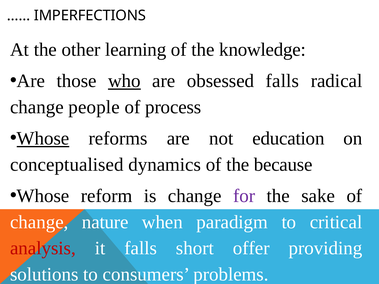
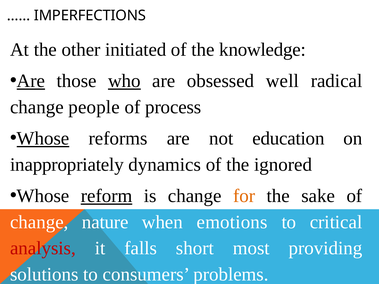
learning: learning -> initiated
Are at (31, 81) underline: none -> present
obsessed falls: falls -> well
conceptualised: conceptualised -> inappropriately
because: because -> ignored
reform underline: none -> present
for colour: purple -> orange
paradigm: paradigm -> emotions
offer: offer -> most
